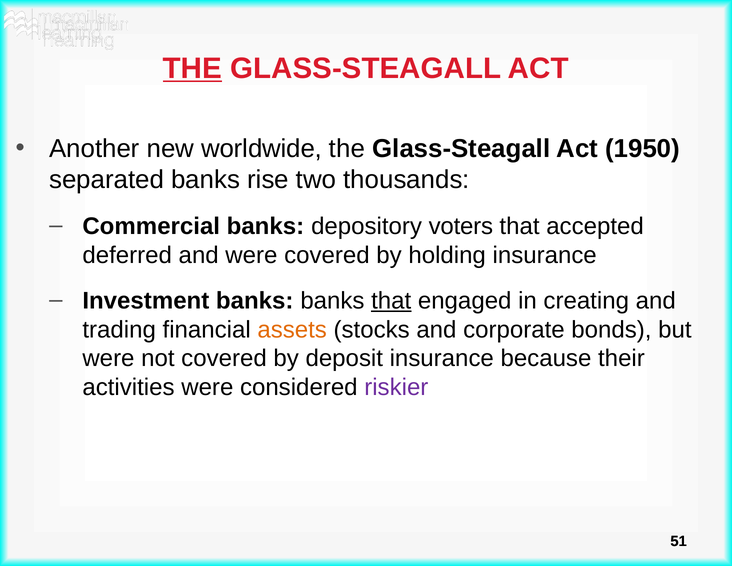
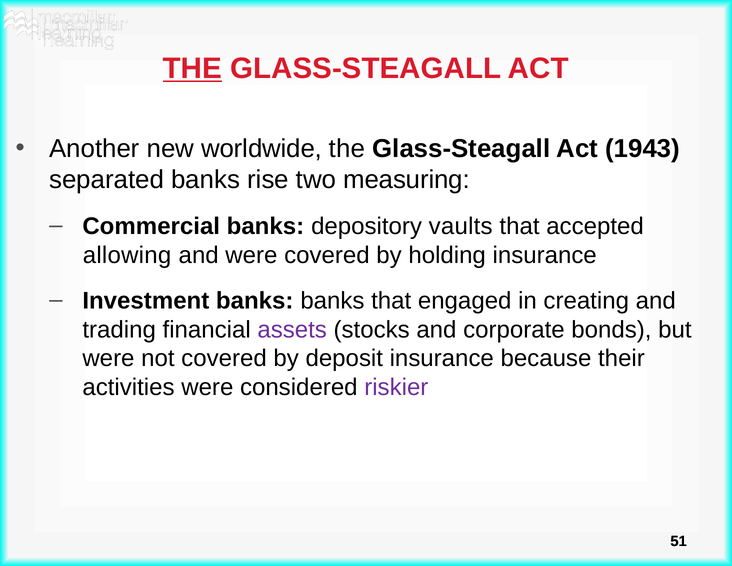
1950: 1950 -> 1943
thousands: thousands -> measuring
voters: voters -> vaults
deferred: deferred -> allowing
that at (391, 301) underline: present -> none
assets colour: orange -> purple
